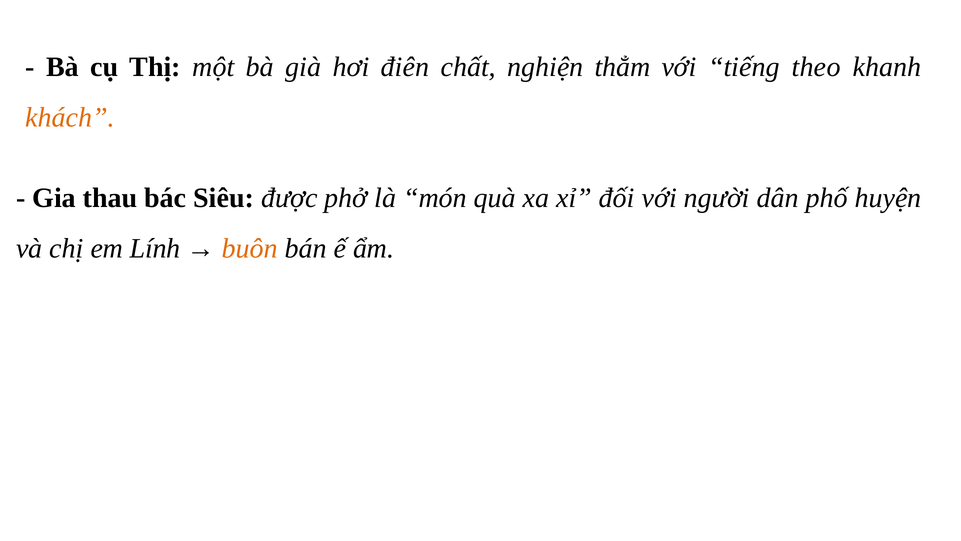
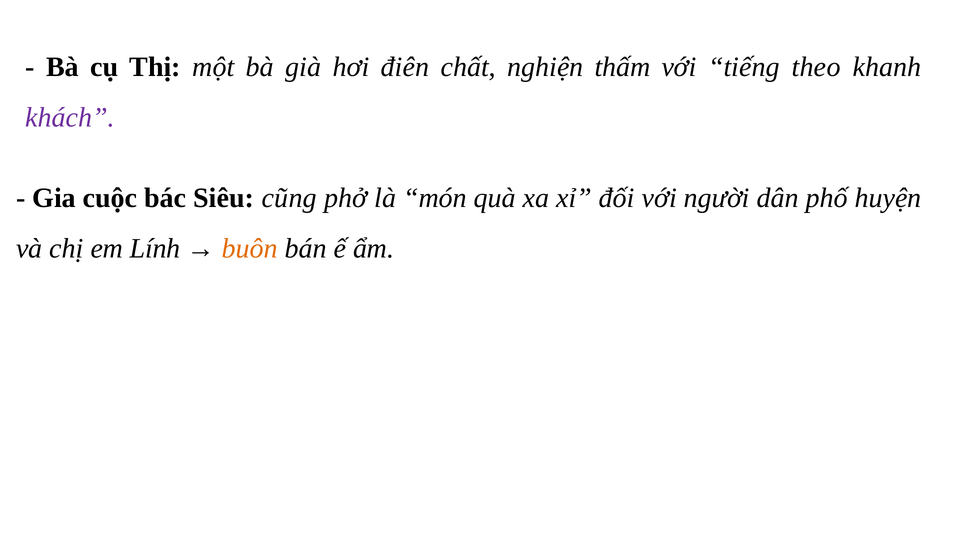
thẳm: thẳm -> thấm
khách colour: orange -> purple
thau: thau -> cuộc
được: được -> cũng
